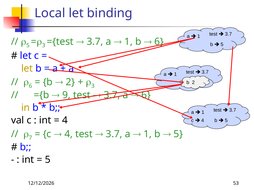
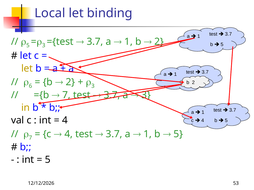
6 at (159, 42): 6 -> 2
9 at (66, 95): 9 -> 7
6 at (146, 95): 6 -> 3
